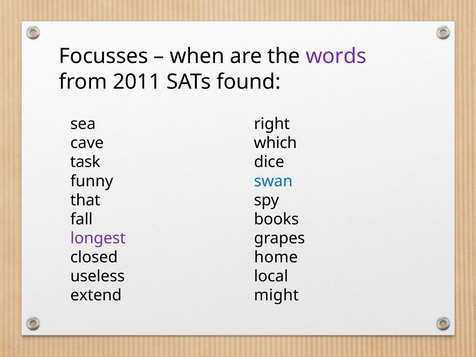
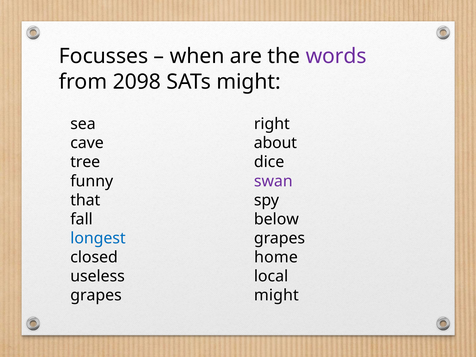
2011: 2011 -> 2098
SATs found: found -> might
which: which -> about
task: task -> tree
swan colour: blue -> purple
books: books -> below
longest colour: purple -> blue
extend at (96, 295): extend -> grapes
